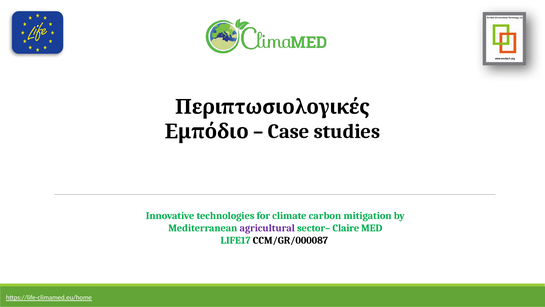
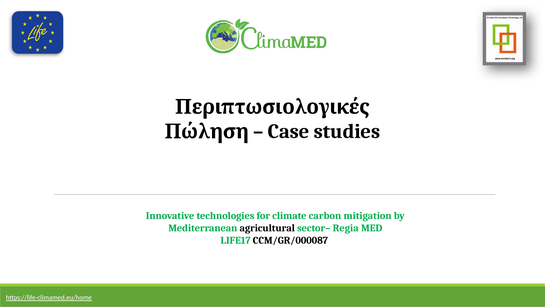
Εμπόδιο: Εμπόδιο -> Πώληση
agricultural colour: purple -> black
Claire: Claire -> Regia
